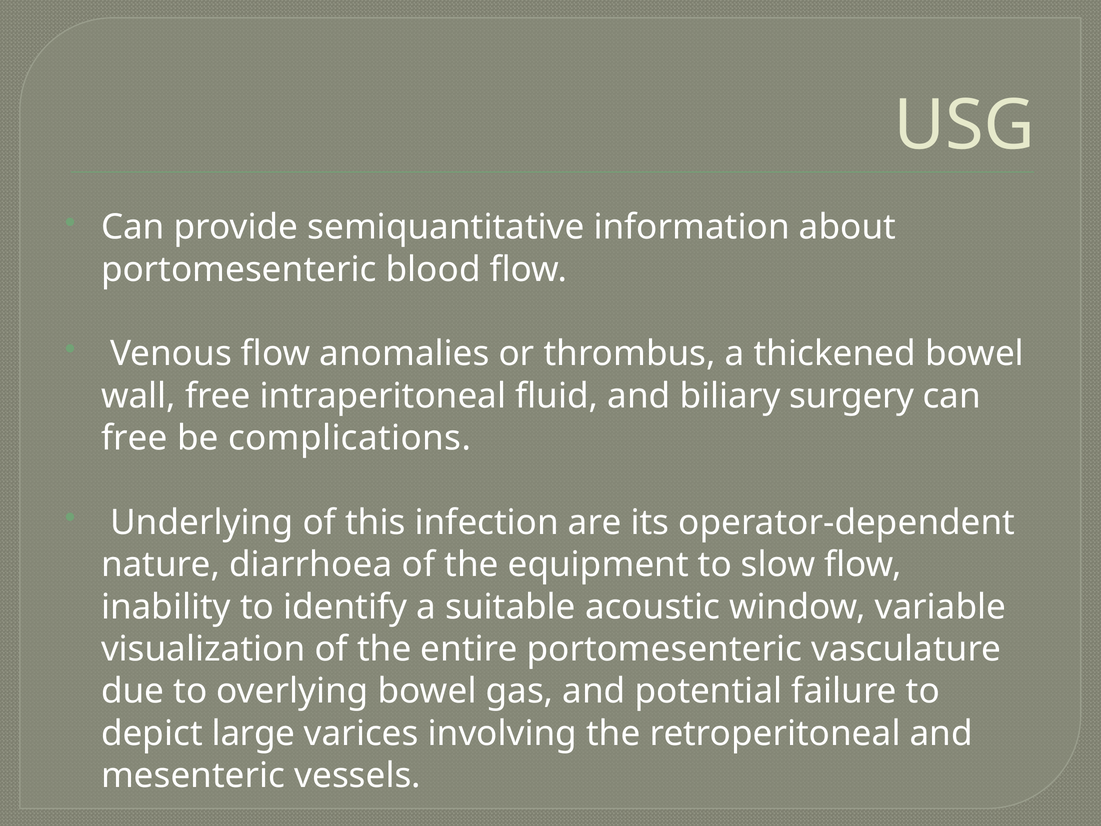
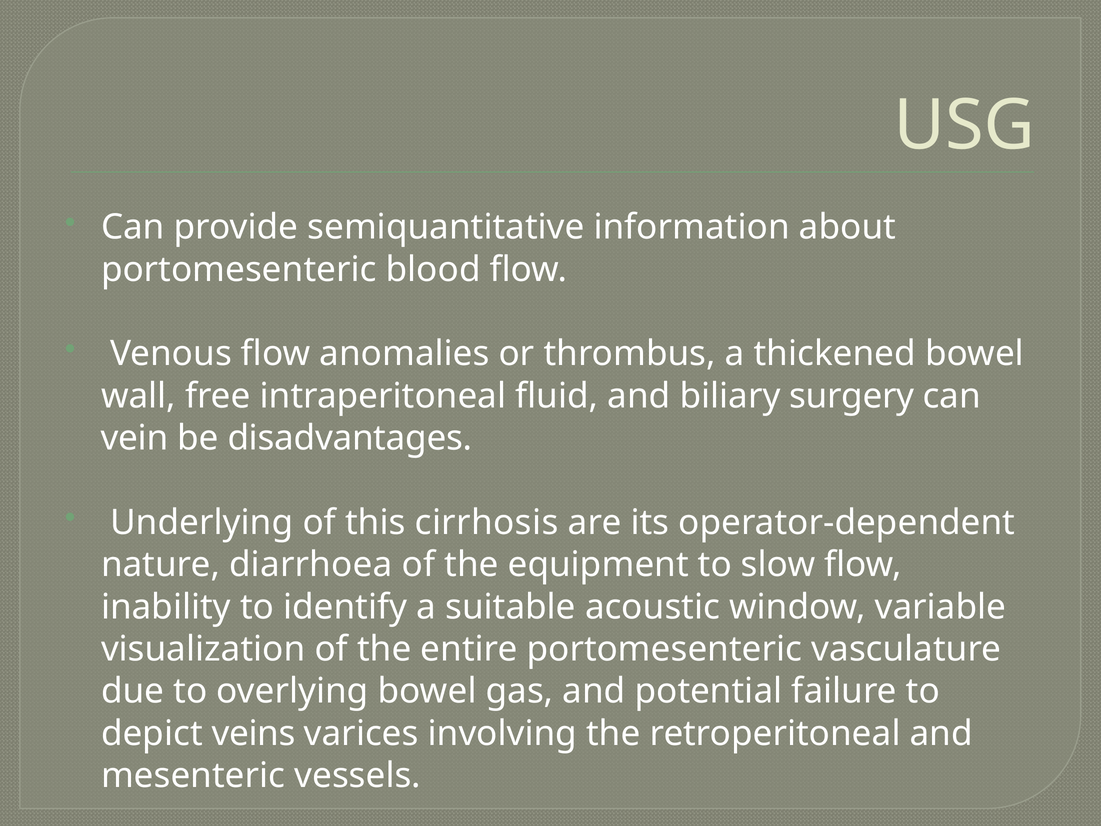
free at (134, 438): free -> vein
complications: complications -> disadvantages
infection: infection -> cirrhosis
large: large -> veins
